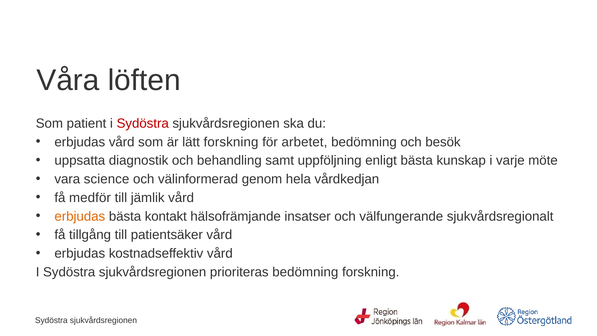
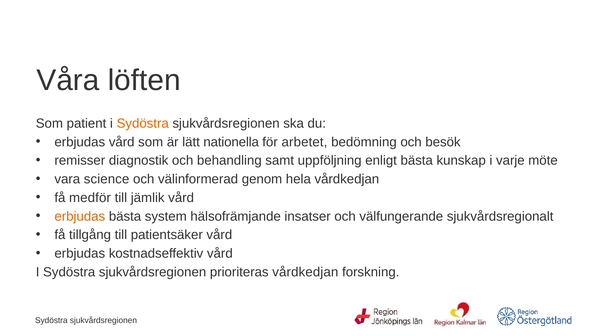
Sydöstra at (143, 123) colour: red -> orange
lätt forskning: forskning -> nationella
uppsatta: uppsatta -> remisser
kontakt: kontakt -> system
prioriteras bedömning: bedömning -> vårdkedjan
